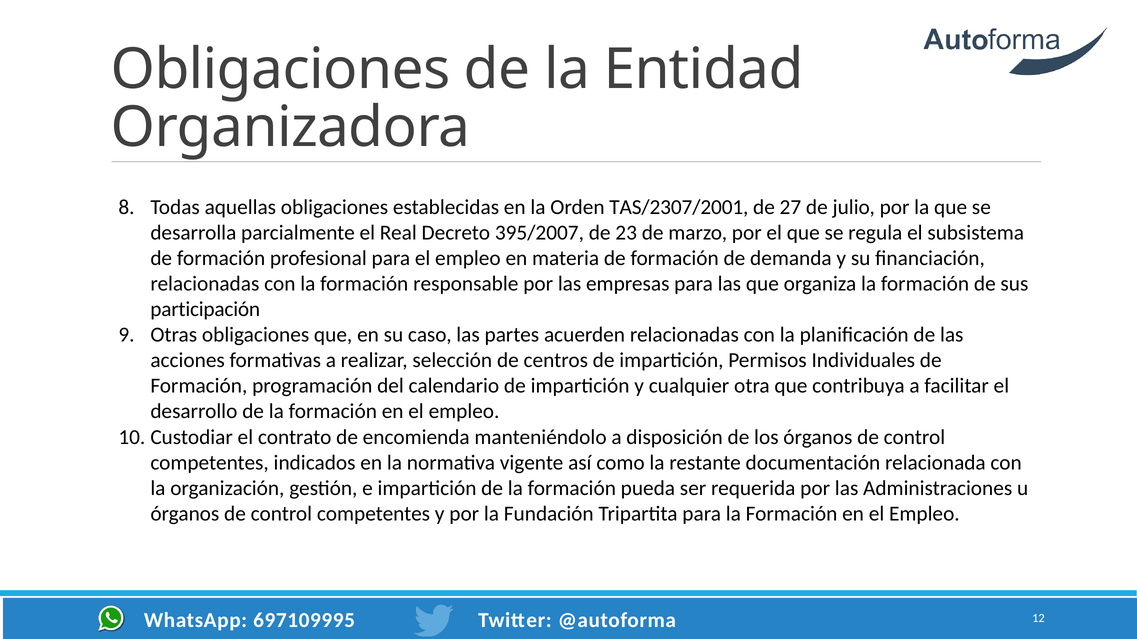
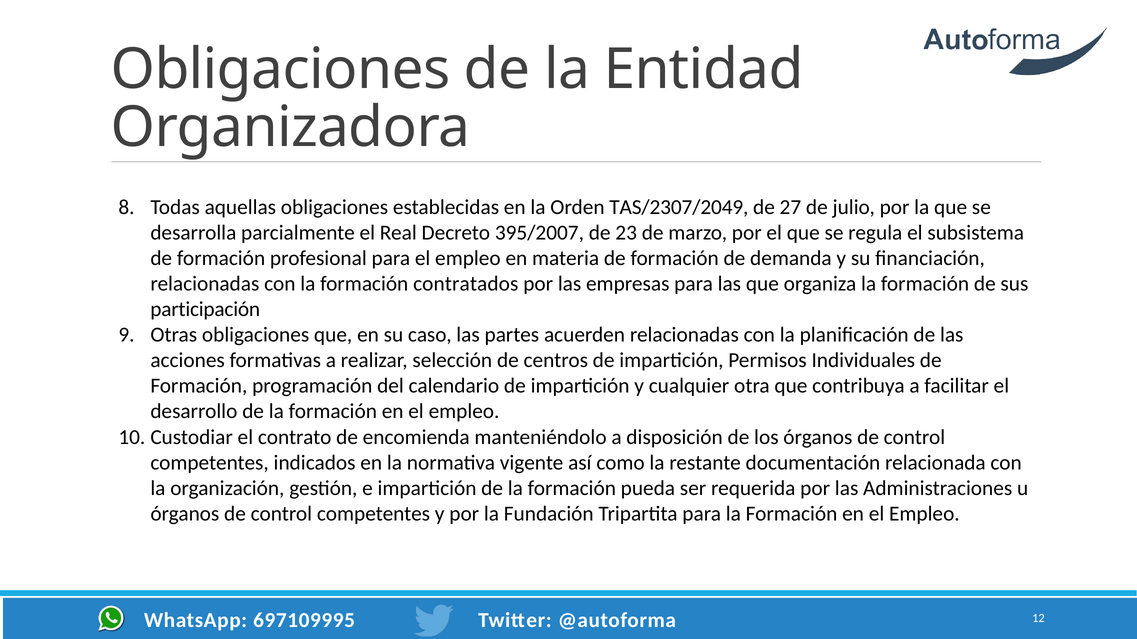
TAS/2307/2001: TAS/2307/2001 -> TAS/2307/2049
responsable: responsable -> contratados
